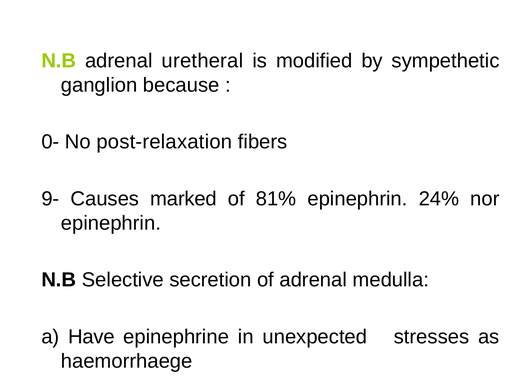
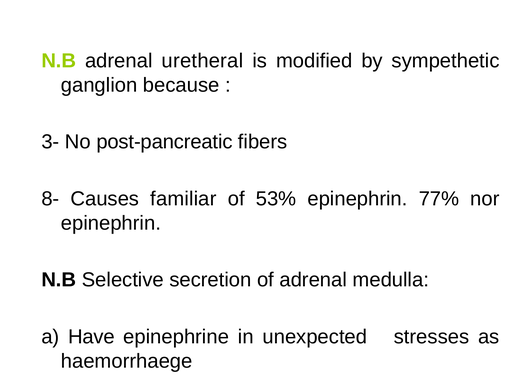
0-: 0- -> 3-
post-relaxation: post-relaxation -> post-pancreatic
9-: 9- -> 8-
Causes marked: marked -> familiar
81%: 81% -> 53%
24%: 24% -> 77%
